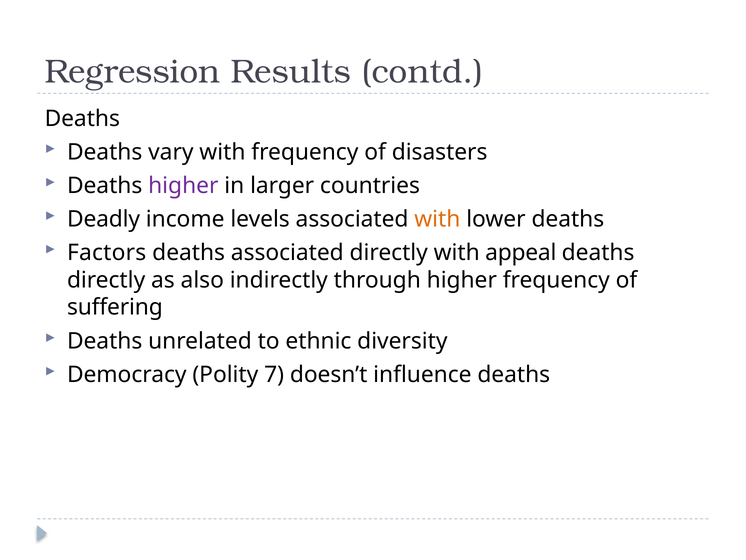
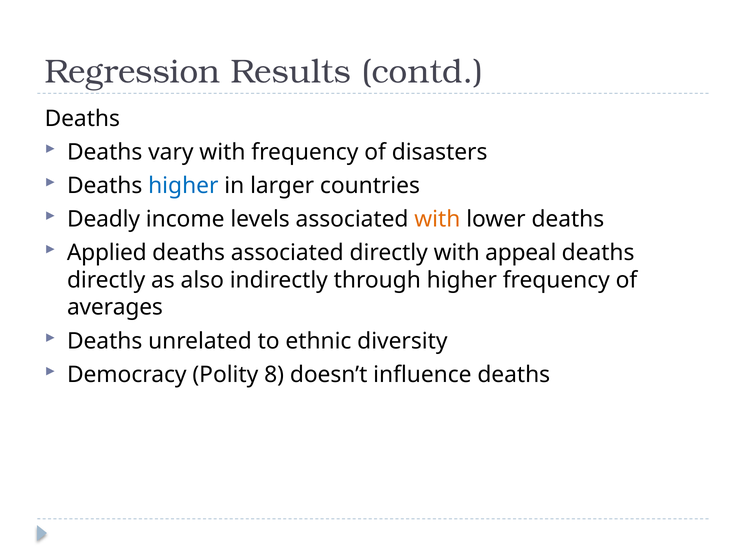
higher at (183, 185) colour: purple -> blue
Factors: Factors -> Applied
suffering: suffering -> averages
7: 7 -> 8
